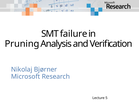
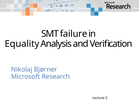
Pruning: Pruning -> Equality
